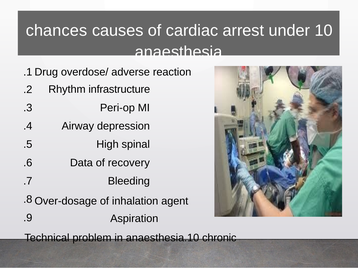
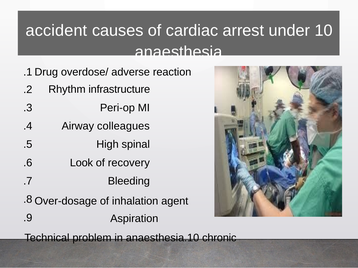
chances: chances -> accident
depression: depression -> colleagues
Data: Data -> Look
